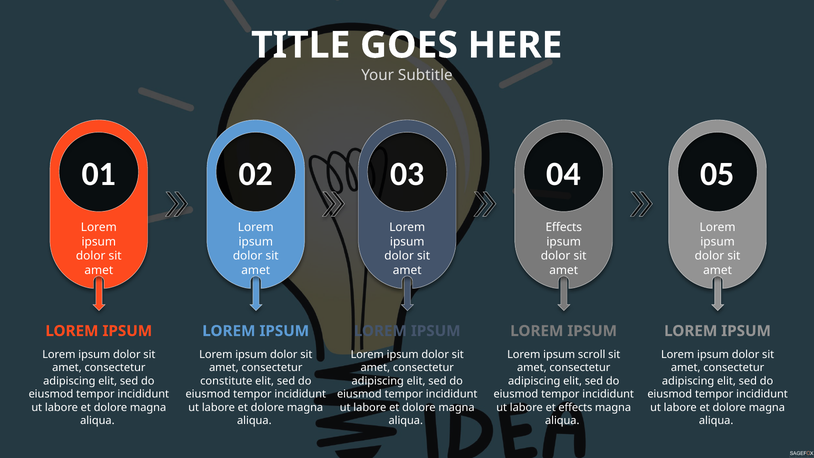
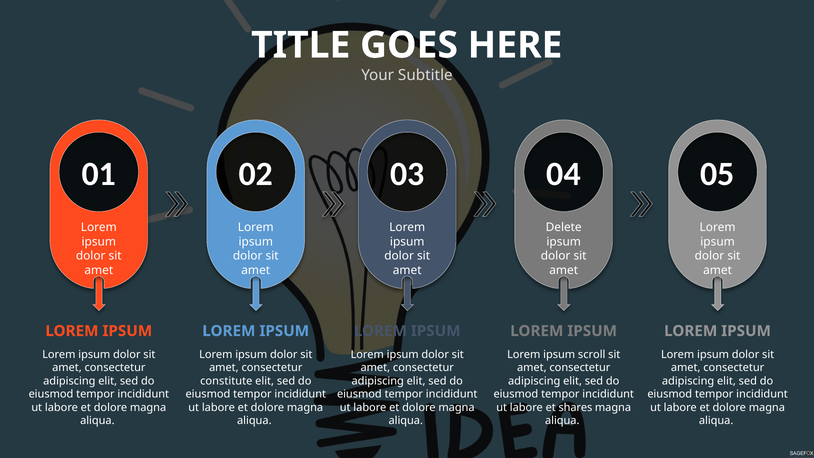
Effects at (564, 227): Effects -> Delete
et effects: effects -> shares
